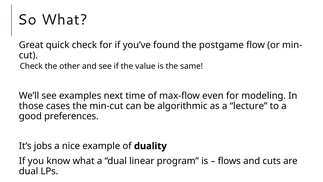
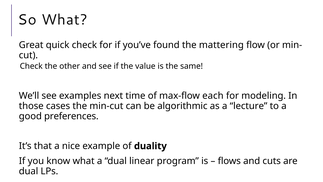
postgame: postgame -> mattering
even: even -> each
jobs: jobs -> that
